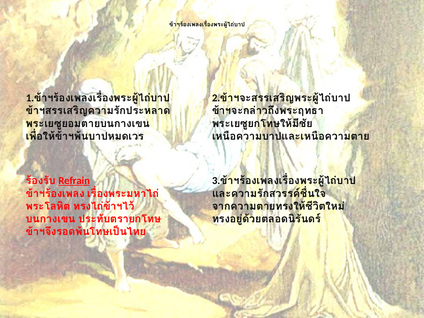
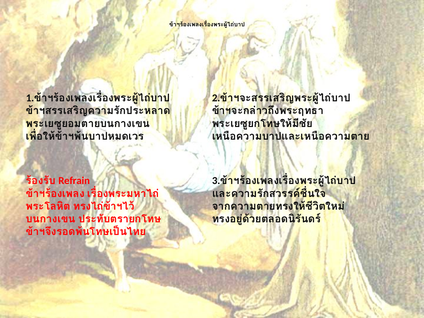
Refrain underline: present -> none
